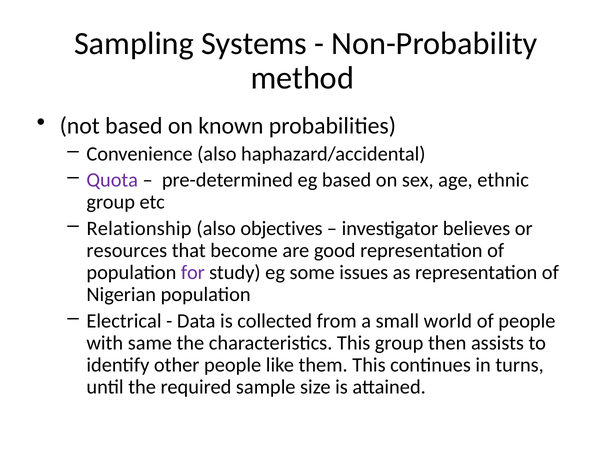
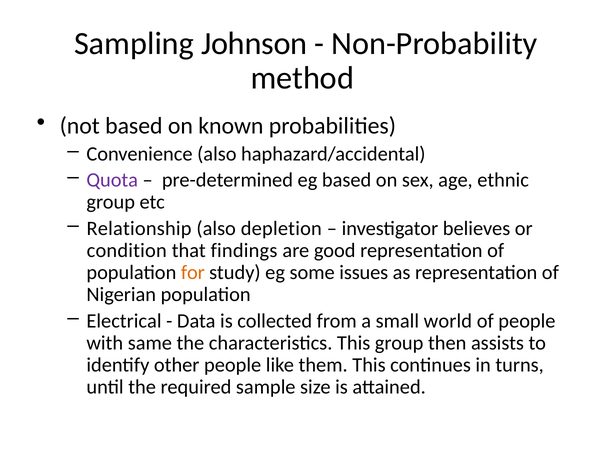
Systems: Systems -> Johnson
objectives: objectives -> depletion
resources: resources -> condition
become: become -> findings
for colour: purple -> orange
